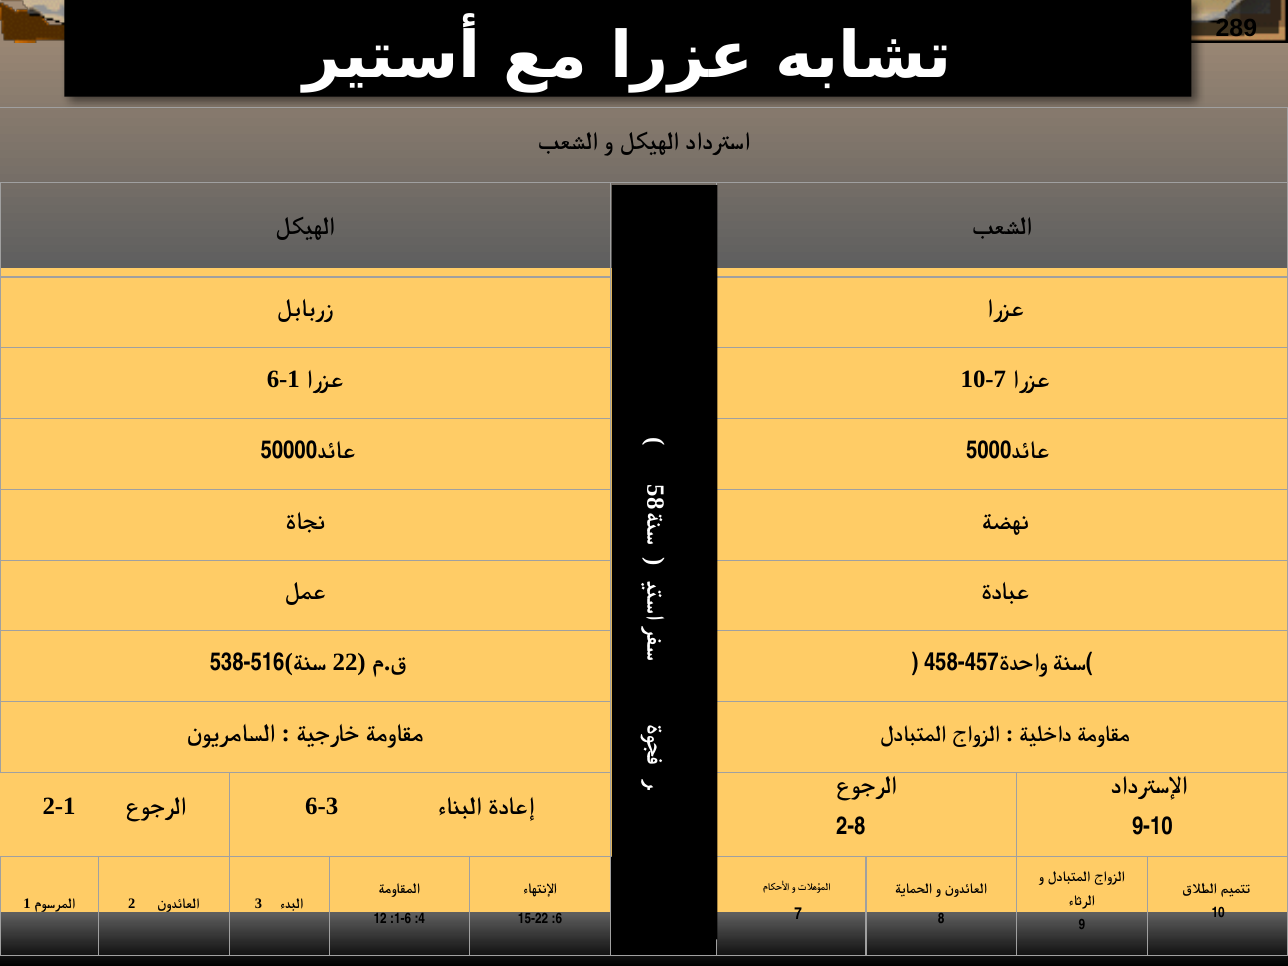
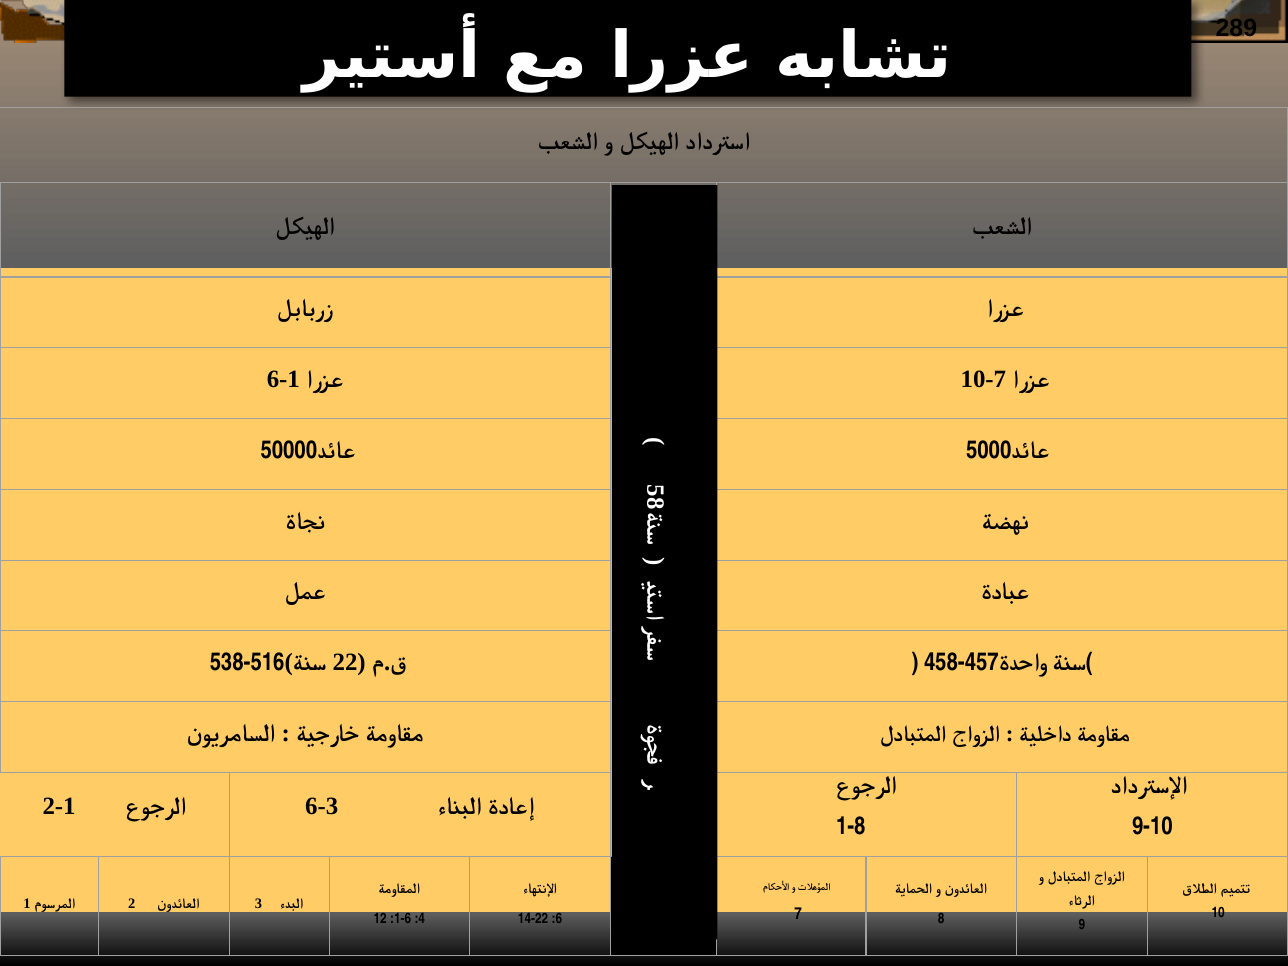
2-8: 2-8 -> 1-8
15-22: 15-22 -> 14-22
